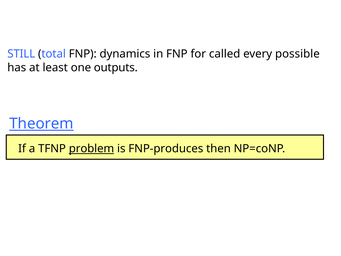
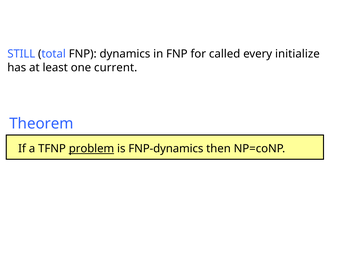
possible: possible -> initialize
outputs: outputs -> current
Theorem underline: present -> none
FNP-produces: FNP-produces -> FNP-dynamics
